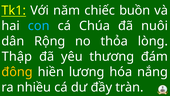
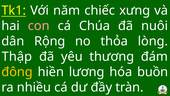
buồn: buồn -> xưng
con colour: light blue -> pink
nắng: nắng -> buồn
